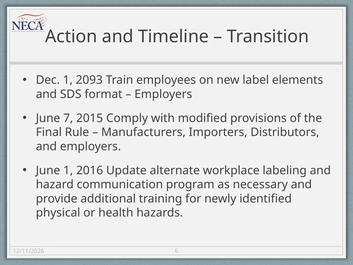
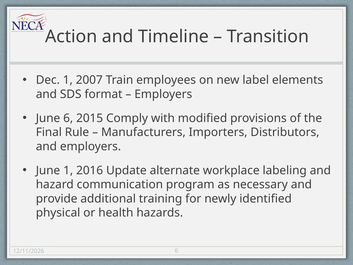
2093: 2093 -> 2007
June 7: 7 -> 6
